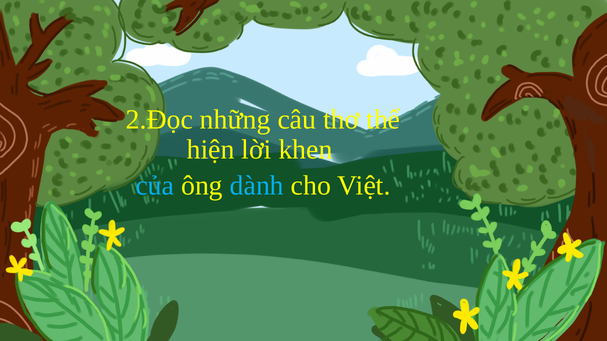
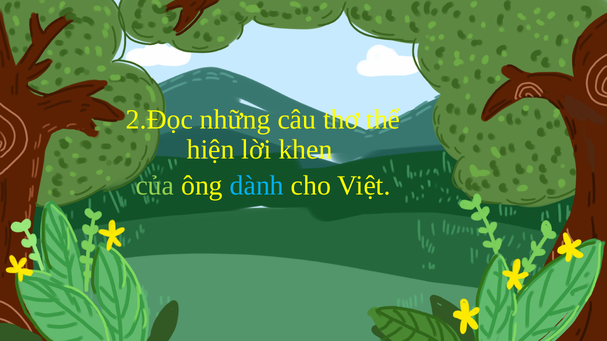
của colour: light blue -> light green
